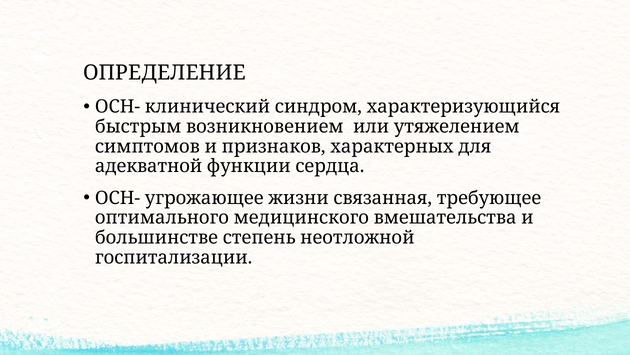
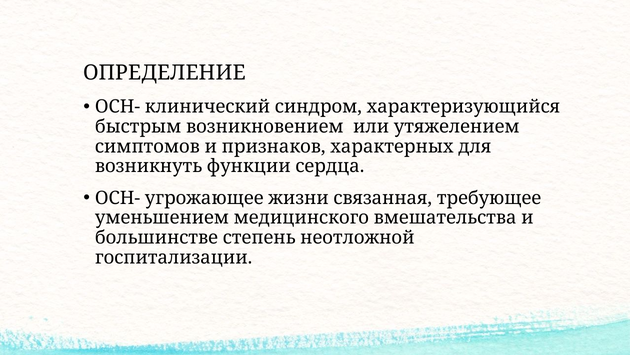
адекватной: адекватной -> возникнуть
оптимального: оптимального -> уменьшением
